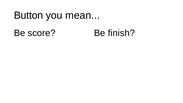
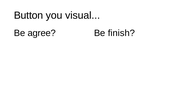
mean: mean -> visual
score: score -> agree
